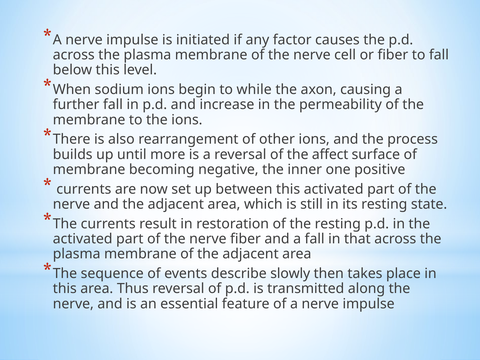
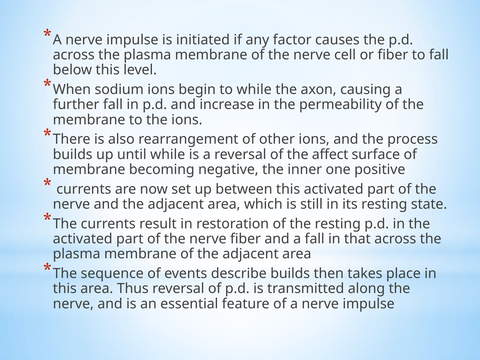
until more: more -> while
describe slowly: slowly -> builds
